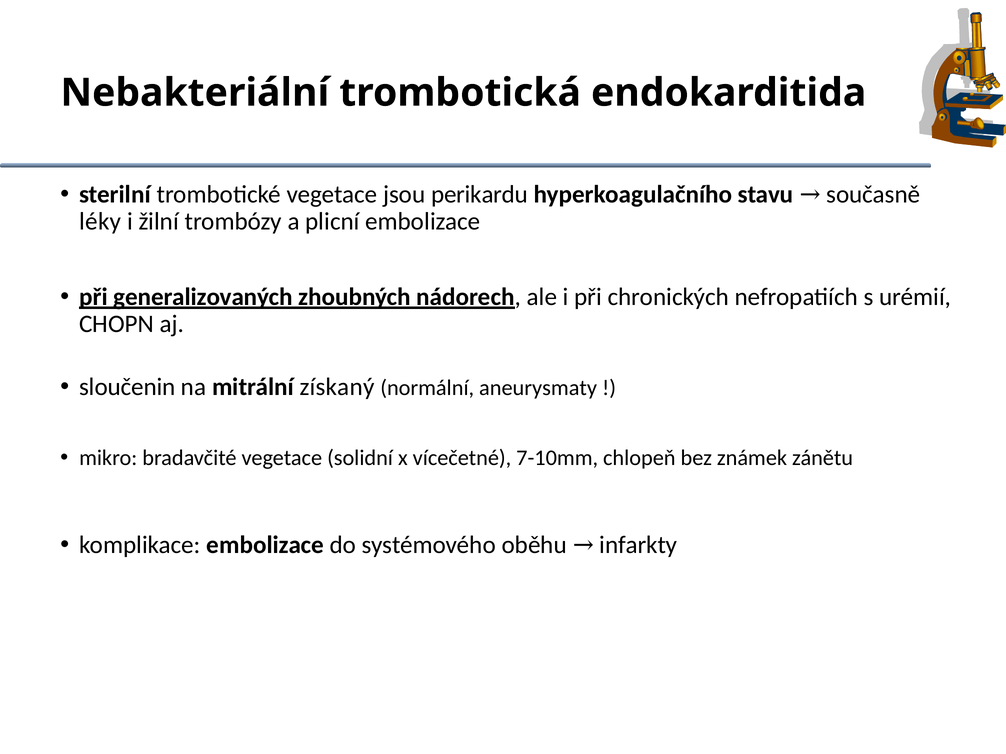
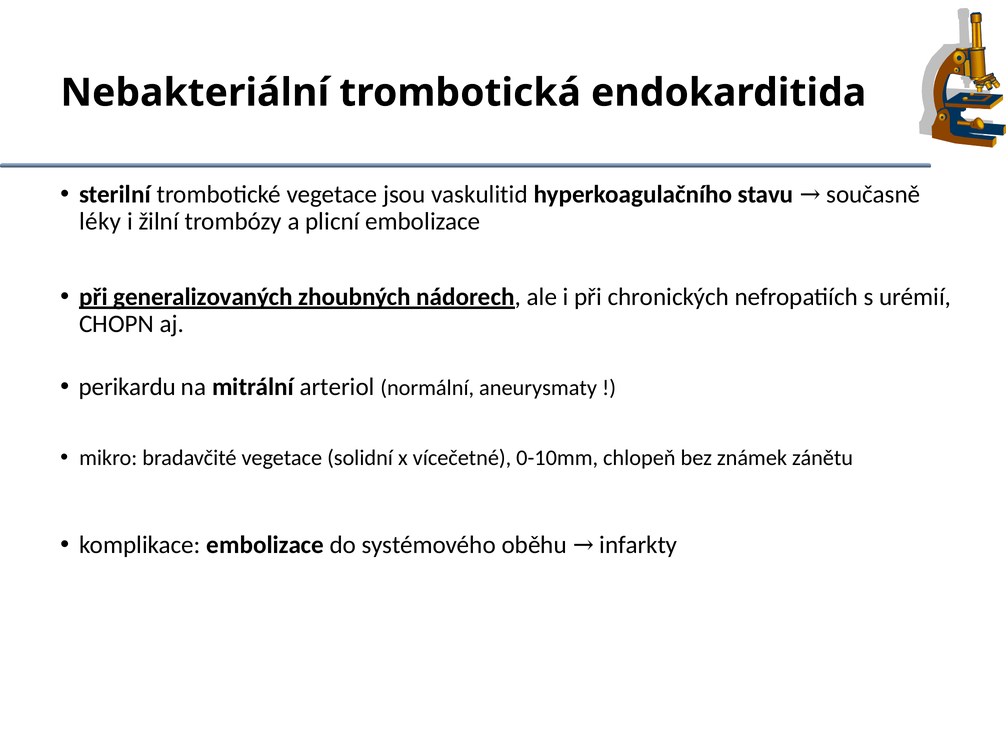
perikardu: perikardu -> vaskulitid
sloučenin: sloučenin -> perikardu
získaný: získaný -> arteriol
7-10mm: 7-10mm -> 0-10mm
